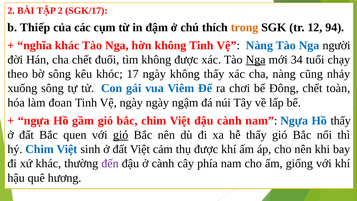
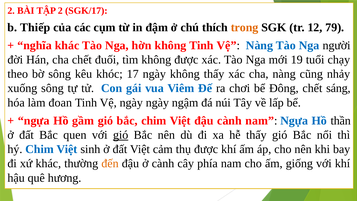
94: 94 -> 79
Nga at (256, 60) underline: present -> none
34: 34 -> 19
toàn: toàn -> sáng
Hồ thấy: thấy -> thần
đến colour: purple -> orange
